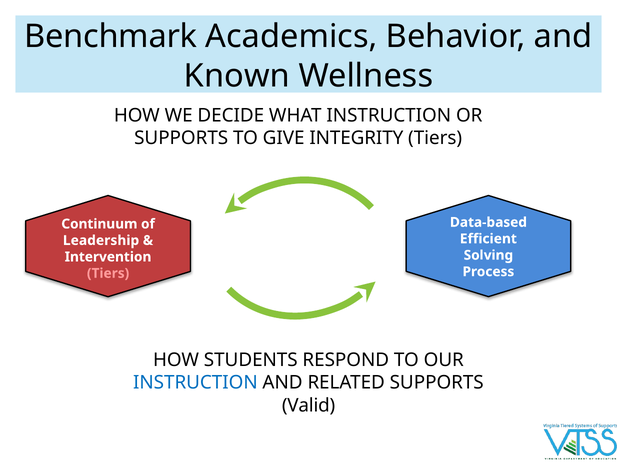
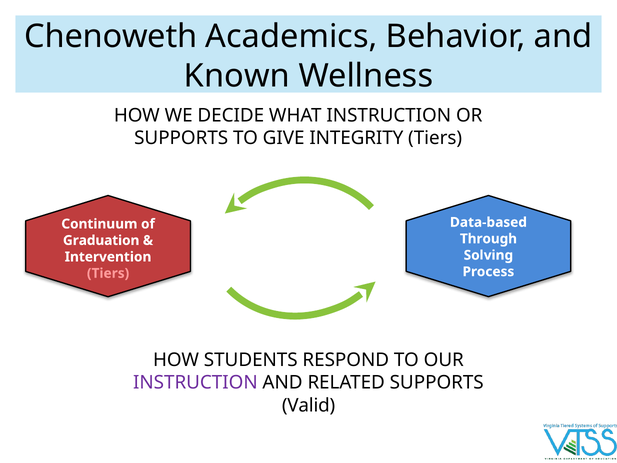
Benchmark: Benchmark -> Chenoweth
Efficient: Efficient -> Through
Leadership: Leadership -> Graduation
INSTRUCTION at (195, 383) colour: blue -> purple
